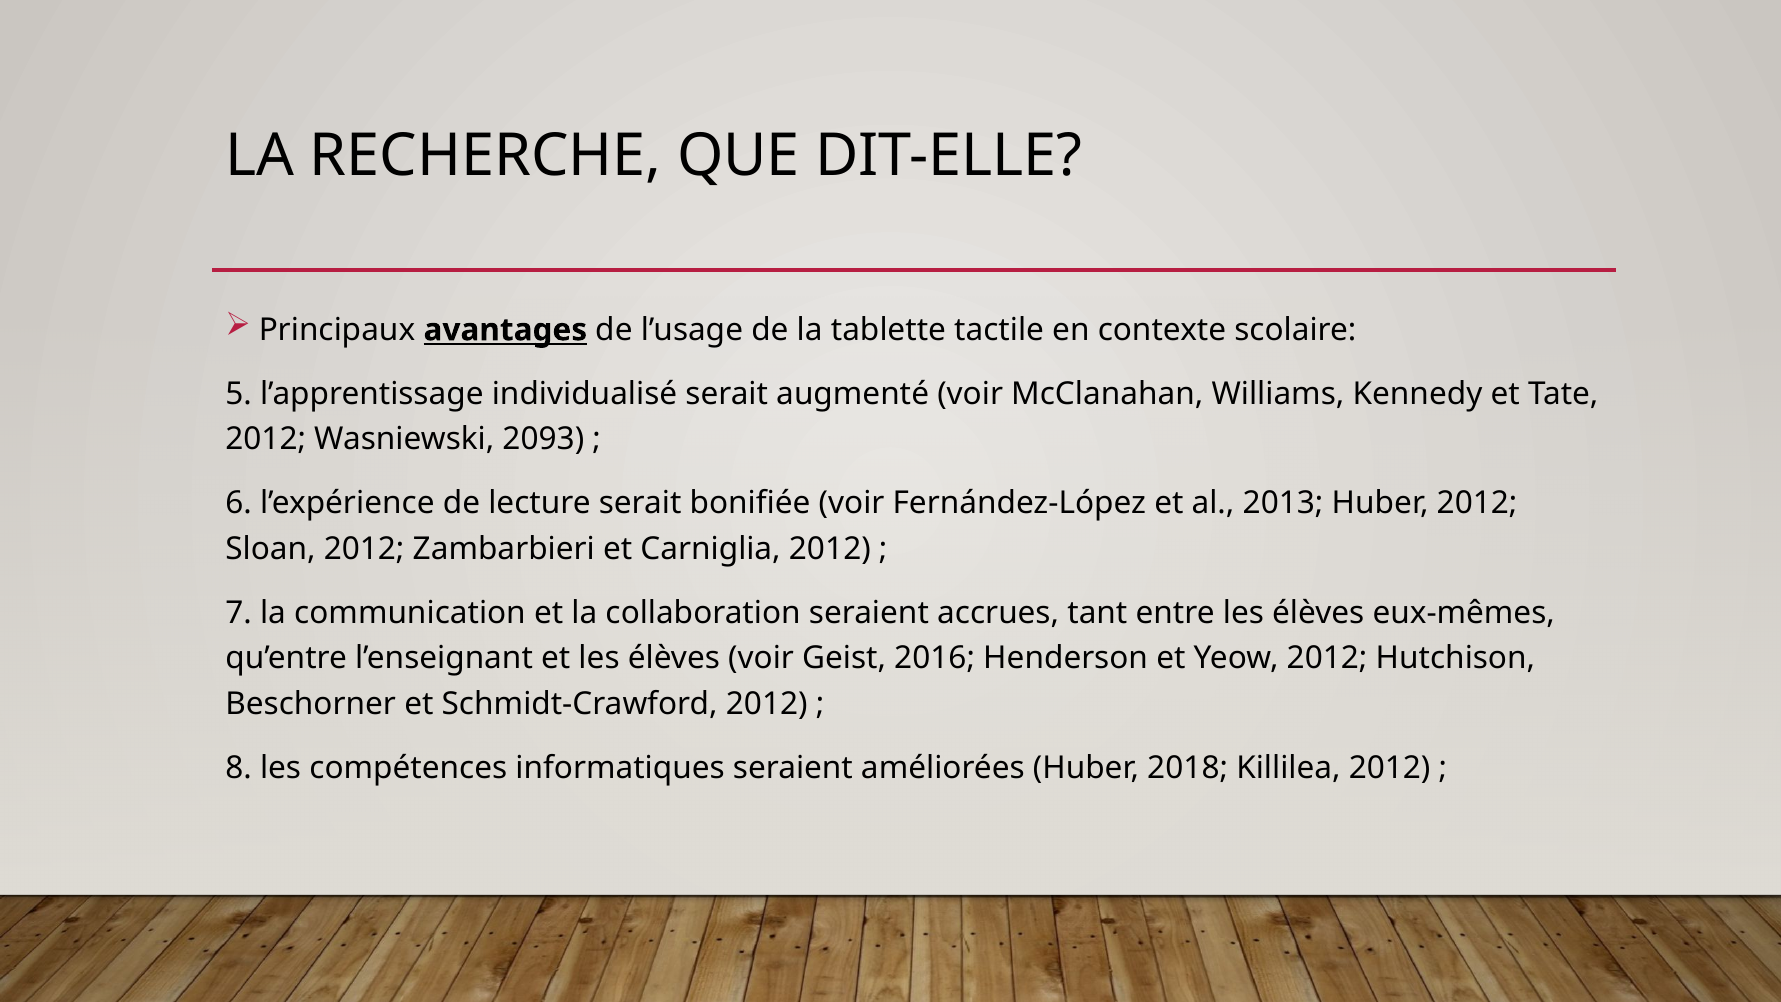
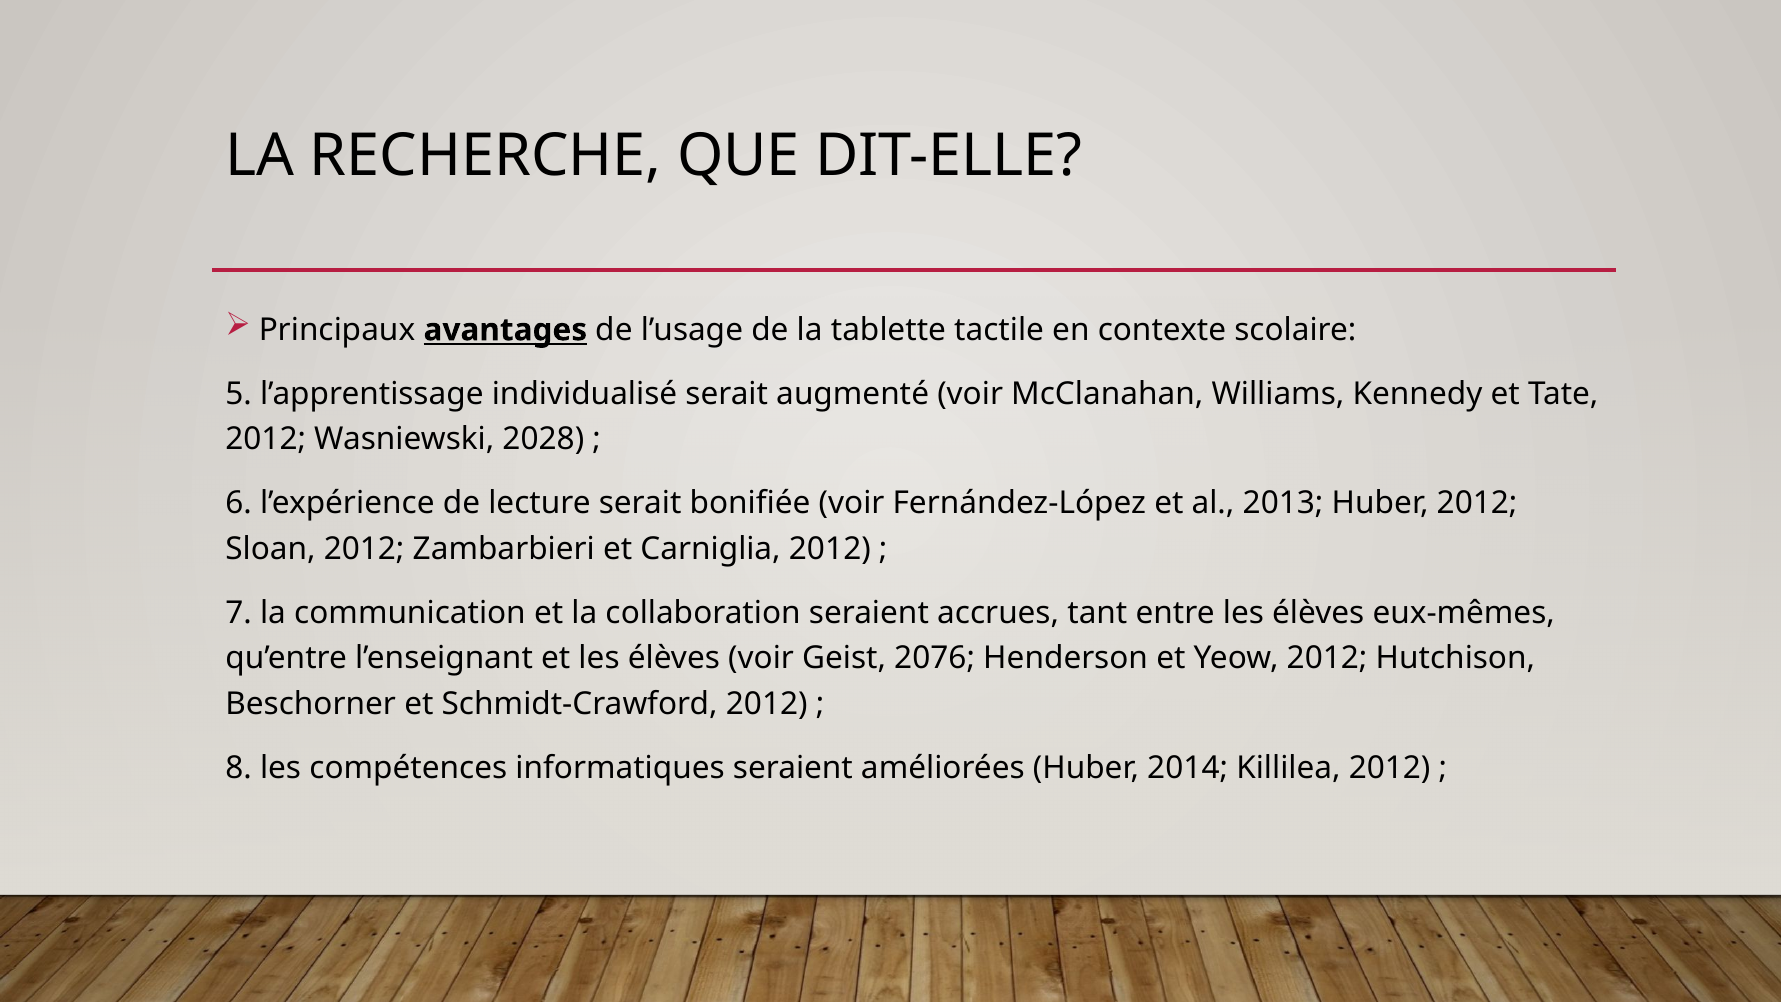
2093: 2093 -> 2028
2016: 2016 -> 2076
2018: 2018 -> 2014
